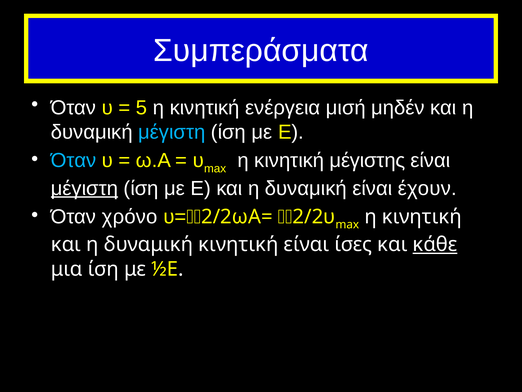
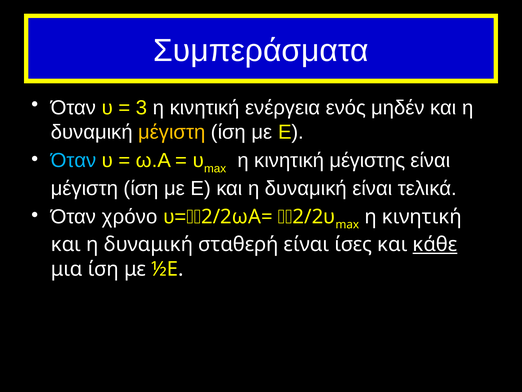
5: 5 -> 3
μισή: μισή -> ενός
μέγιστη at (172, 132) colour: light blue -> yellow
μέγιστη at (84, 188) underline: present -> none
έχουν: έχουν -> τελικά
δυναμική κινητική: κινητική -> σταθερή
